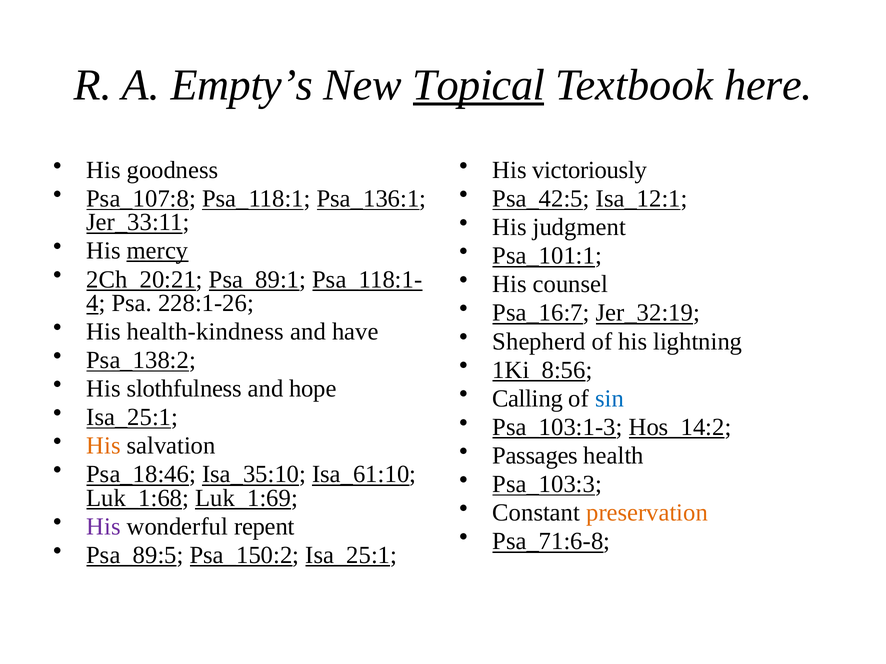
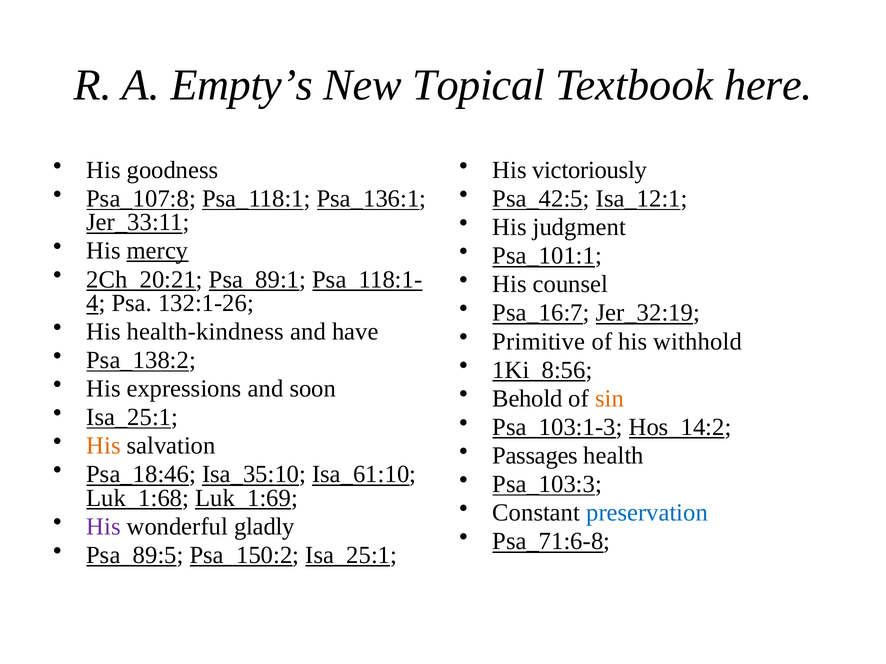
Topical underline: present -> none
228:1-26: 228:1-26 -> 132:1-26
Shepherd: Shepherd -> Primitive
lightning: lightning -> withhold
slothfulness: slothfulness -> expressions
hope: hope -> soon
Calling: Calling -> Behold
sin colour: blue -> orange
preservation colour: orange -> blue
repent: repent -> gladly
